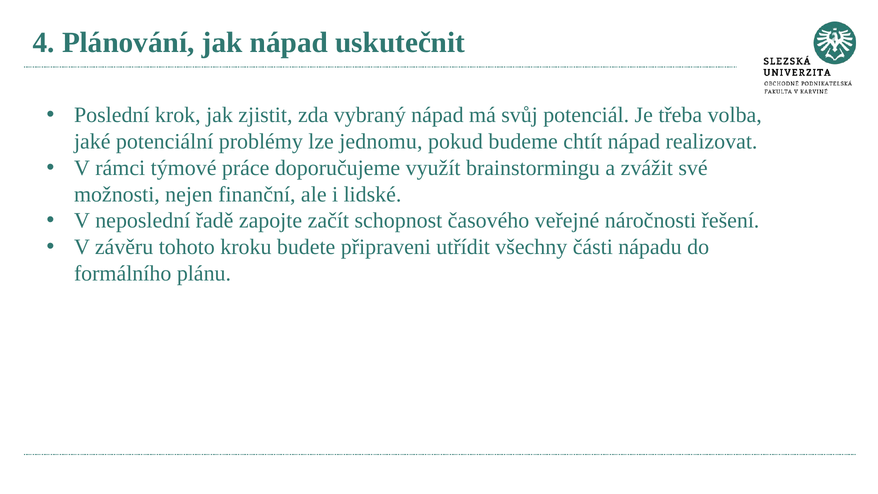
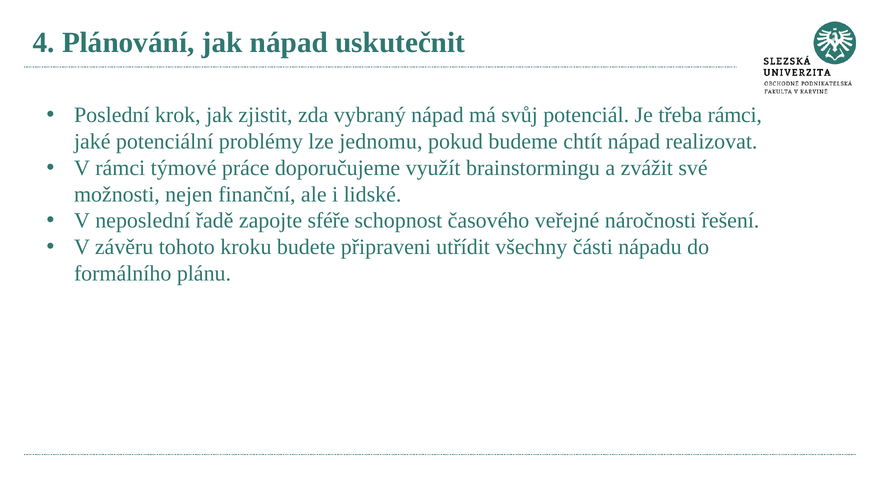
třeba volba: volba -> rámci
začít: začít -> sféře
